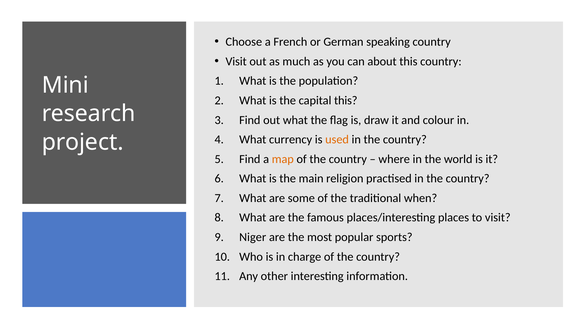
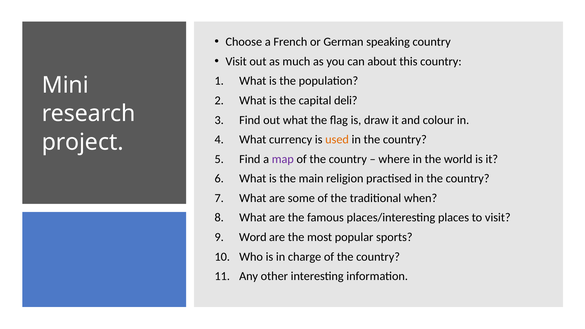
capital this: this -> deli
map colour: orange -> purple
Niger: Niger -> Word
